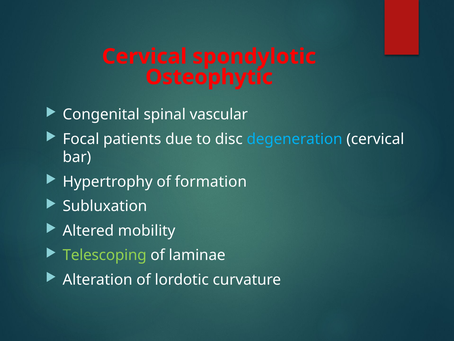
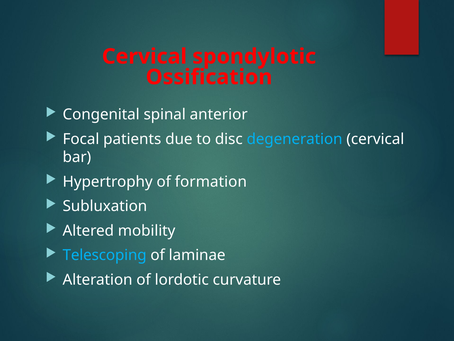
Osteophytic: Osteophytic -> Ossification
vascular: vascular -> anterior
Telescoping colour: light green -> light blue
